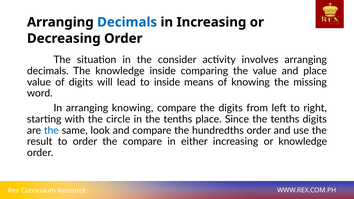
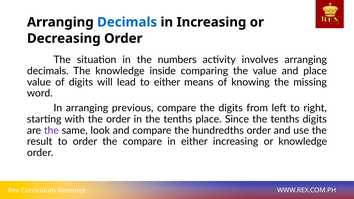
consider: consider -> numbers
to inside: inside -> either
arranging knowing: knowing -> previous
the circle: circle -> order
the at (51, 130) colour: blue -> purple
